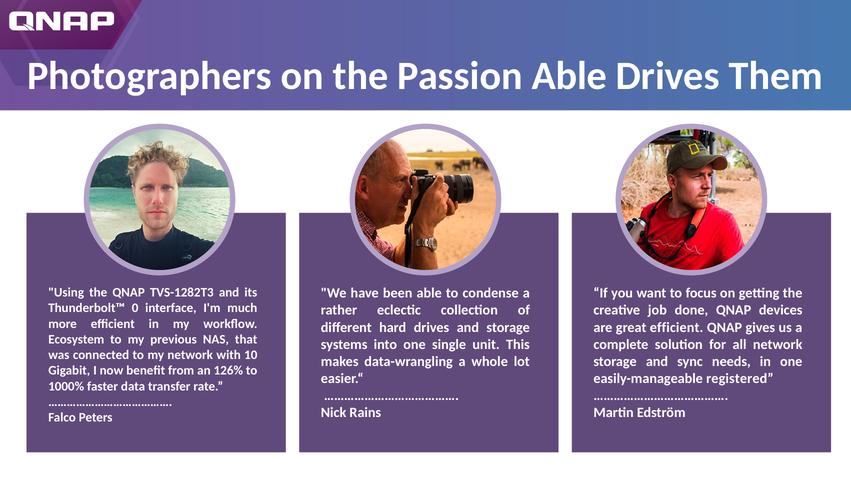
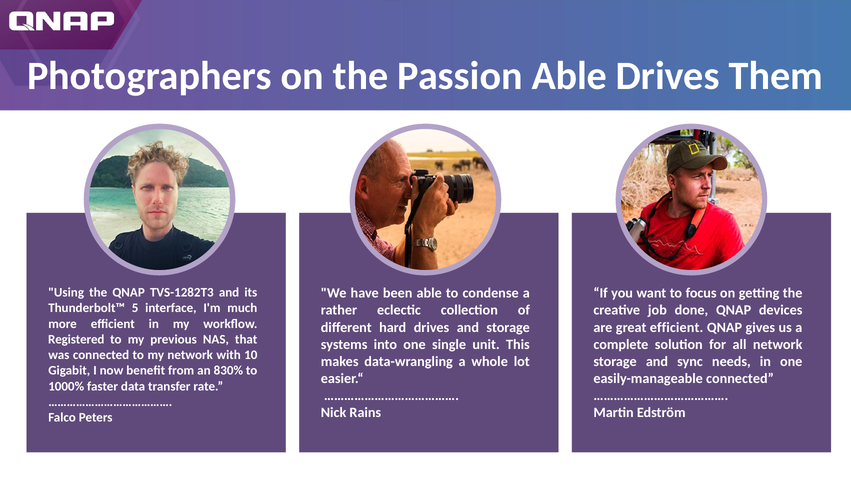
0: 0 -> 5
Ecosystem: Ecosystem -> Registered
126%: 126% -> 830%
easily-manageable registered: registered -> connected
